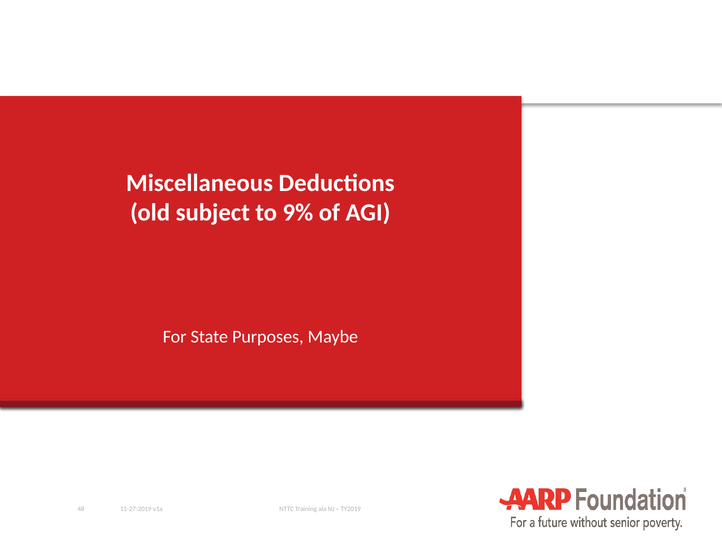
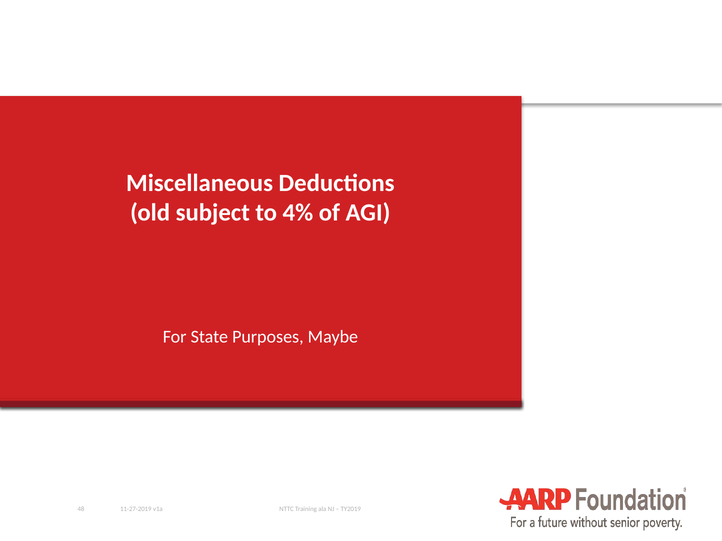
9%: 9% -> 4%
